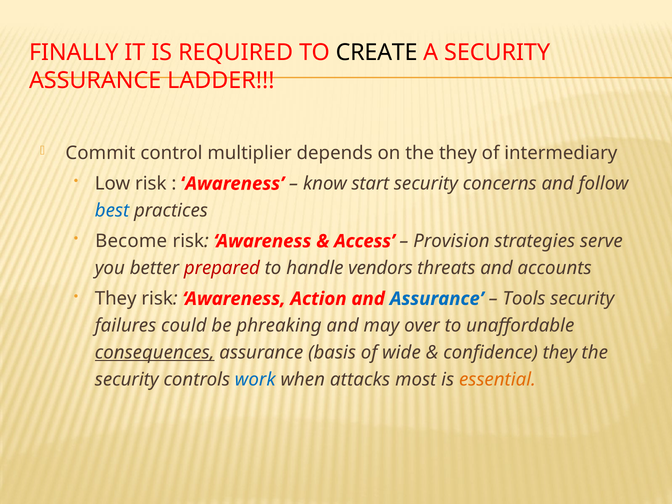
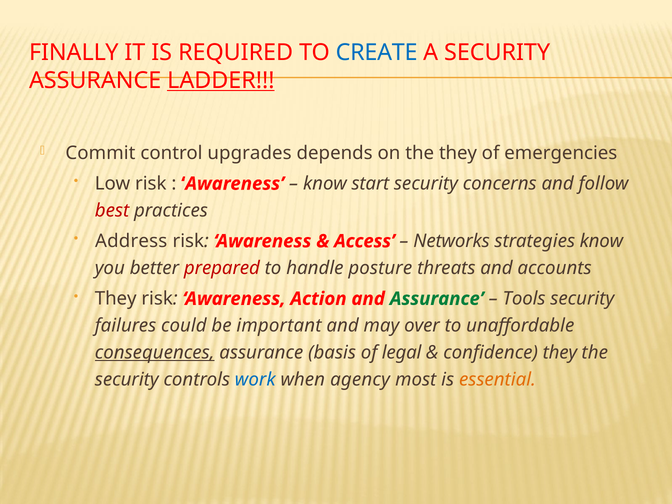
CREATE colour: black -> blue
LADDER underline: none -> present
multiplier: multiplier -> upgrades
intermediary: intermediary -> emergencies
best colour: blue -> red
Become: Become -> Address
Provision: Provision -> Networks
strategies serve: serve -> know
vendors: vendors -> posture
Assurance at (437, 299) colour: blue -> green
phreaking: phreaking -> important
wide: wide -> legal
attacks: attacks -> agency
